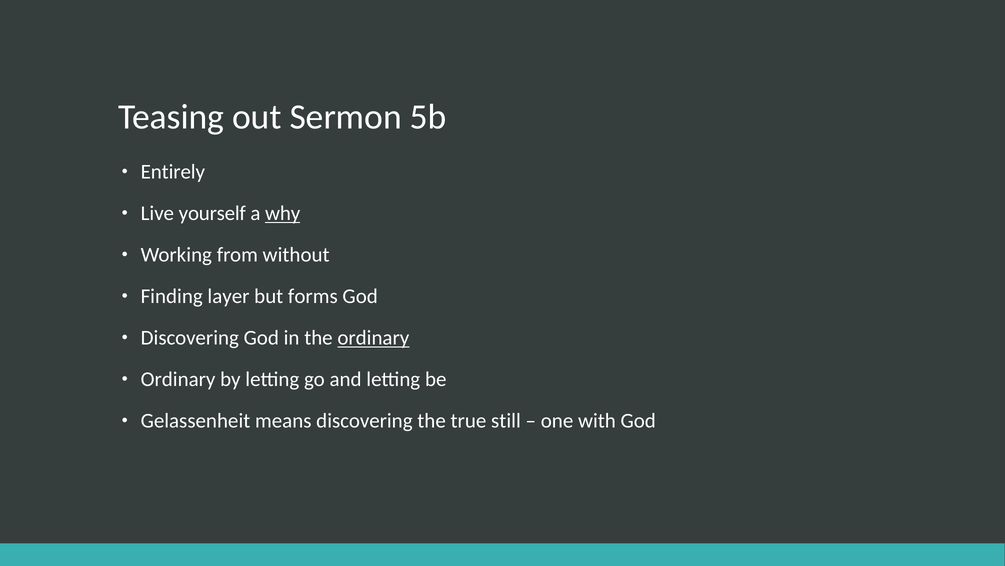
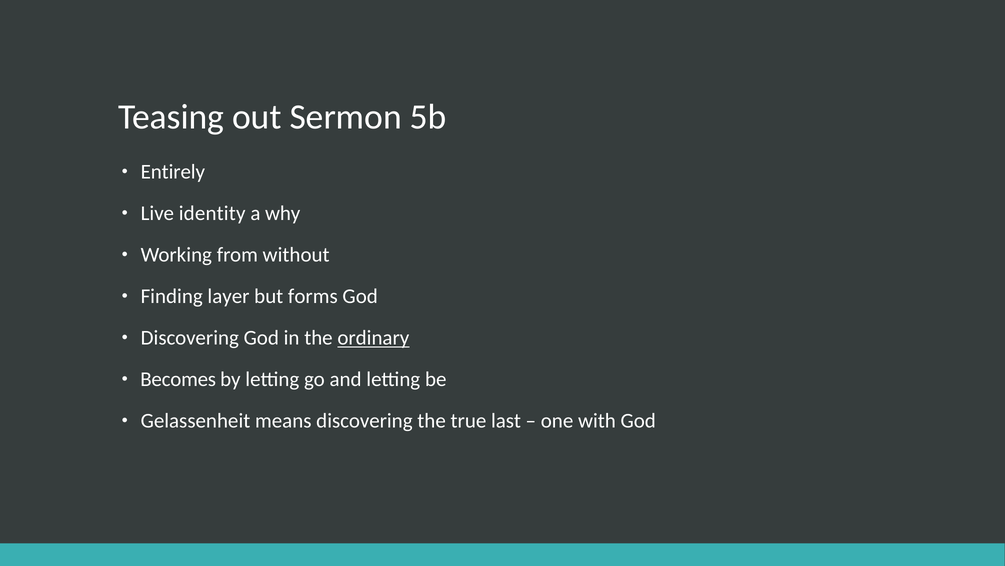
yourself: yourself -> identity
why underline: present -> none
Ordinary at (178, 379): Ordinary -> Becomes
still: still -> last
